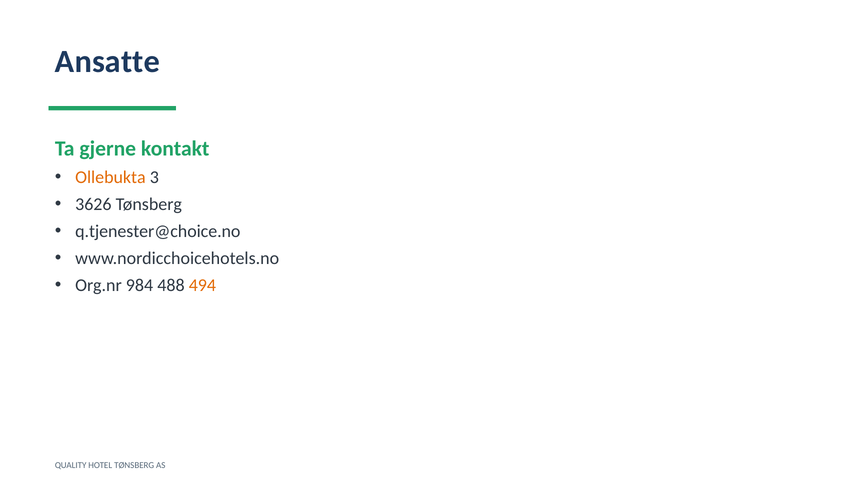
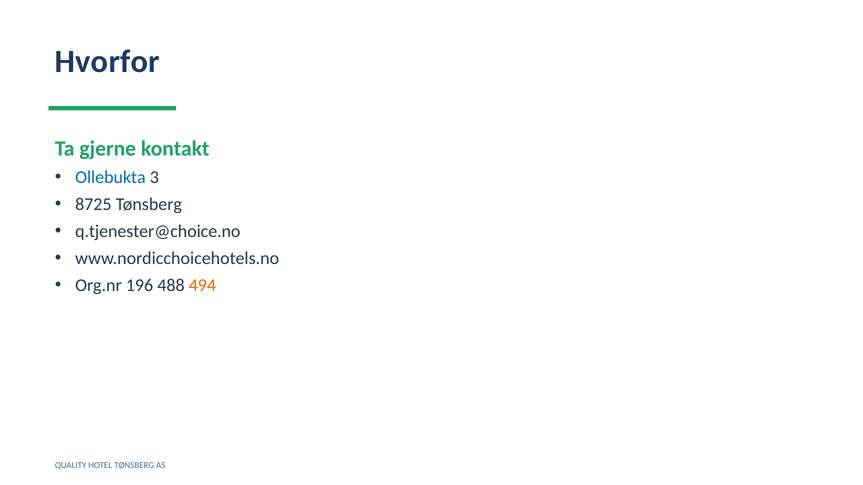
Ansatte: Ansatte -> Hvorfor
Ollebukta colour: orange -> blue
3626: 3626 -> 8725
984: 984 -> 196
